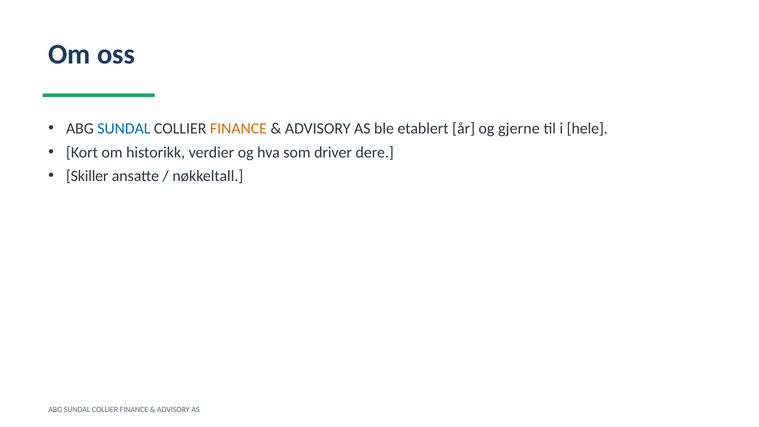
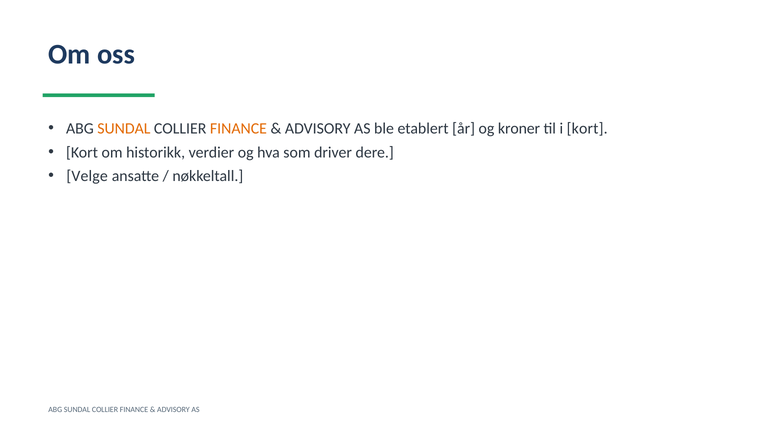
SUNDAL at (124, 129) colour: blue -> orange
gjerne: gjerne -> kroner
i hele: hele -> kort
Skiller: Skiller -> Velge
